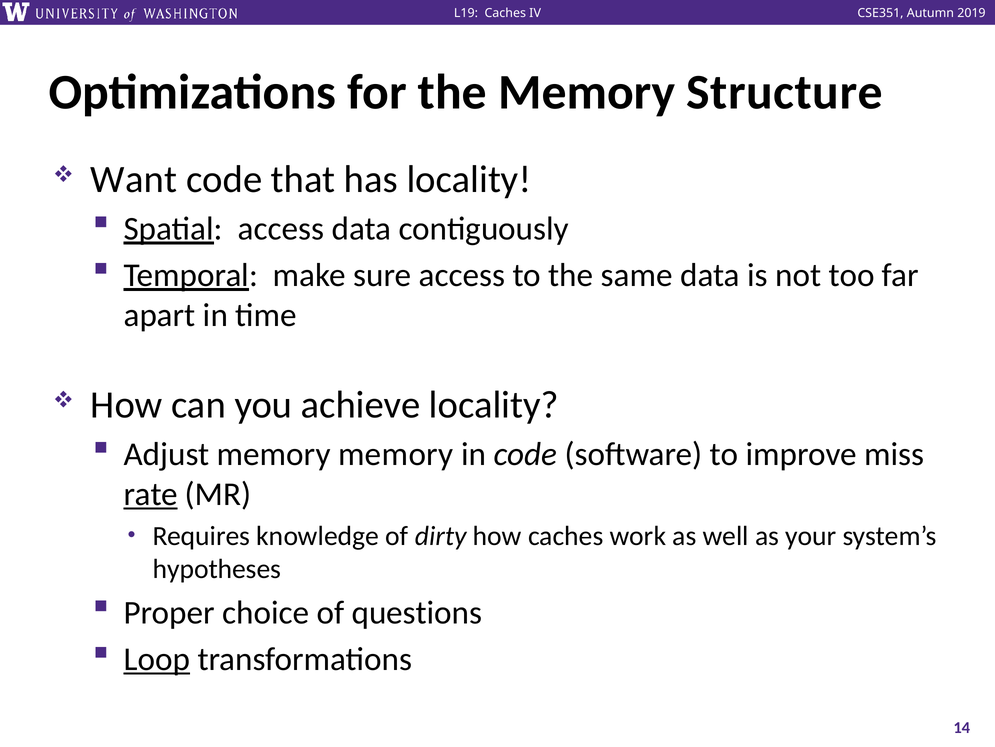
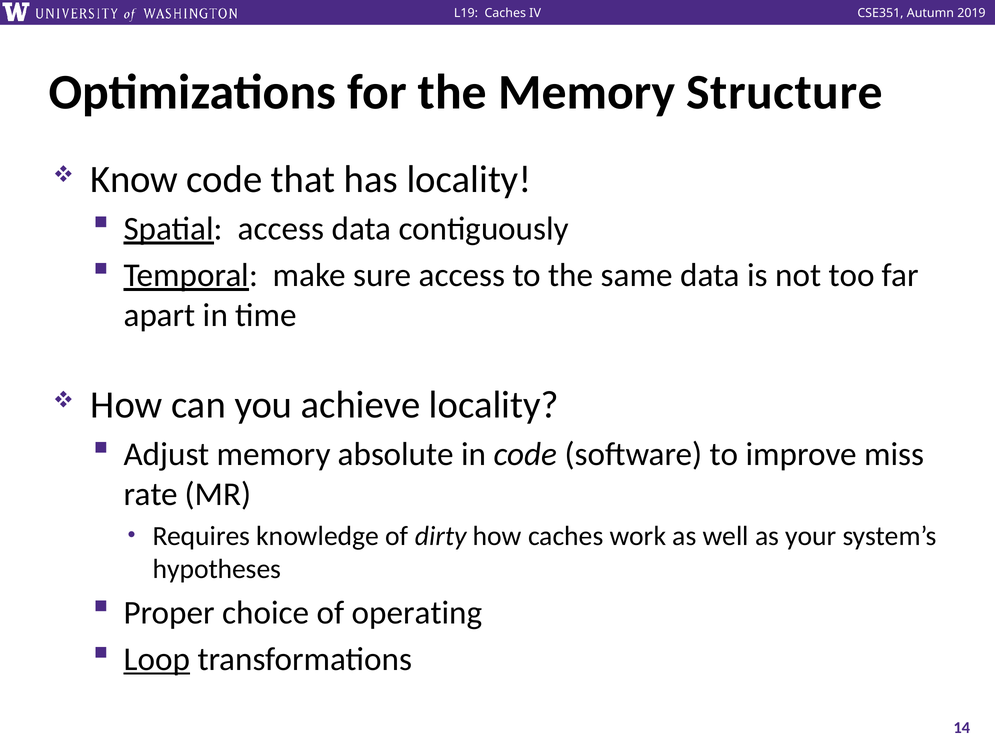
Want: Want -> Know
memory memory: memory -> absolute
rate underline: present -> none
questions: questions -> operating
